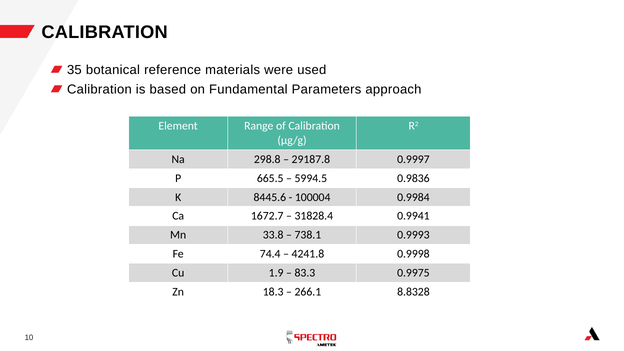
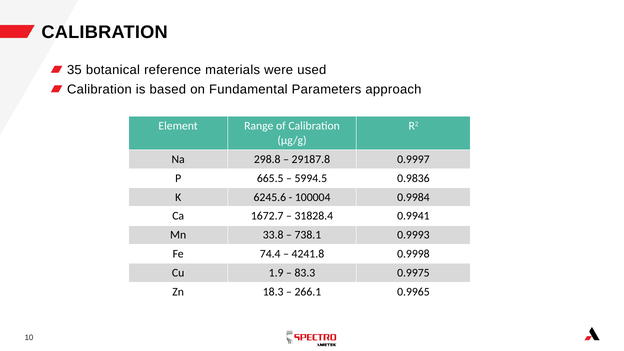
8445.6: 8445.6 -> 6245.6
8.8328: 8.8328 -> 0.9965
